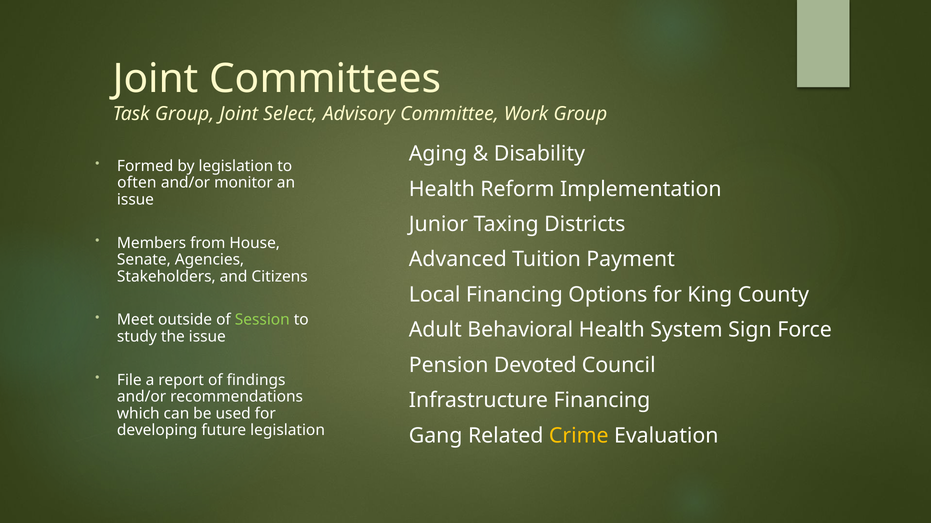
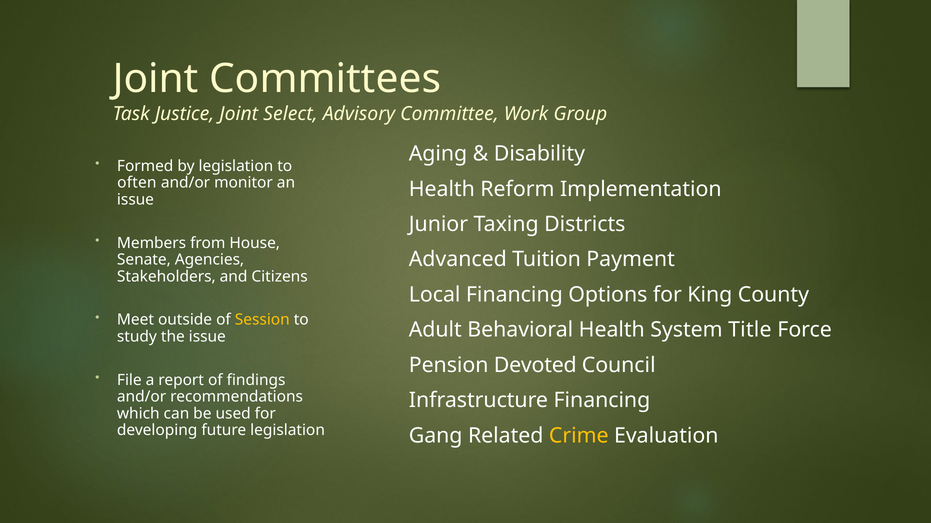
Task Group: Group -> Justice
Session colour: light green -> yellow
Sign: Sign -> Title
